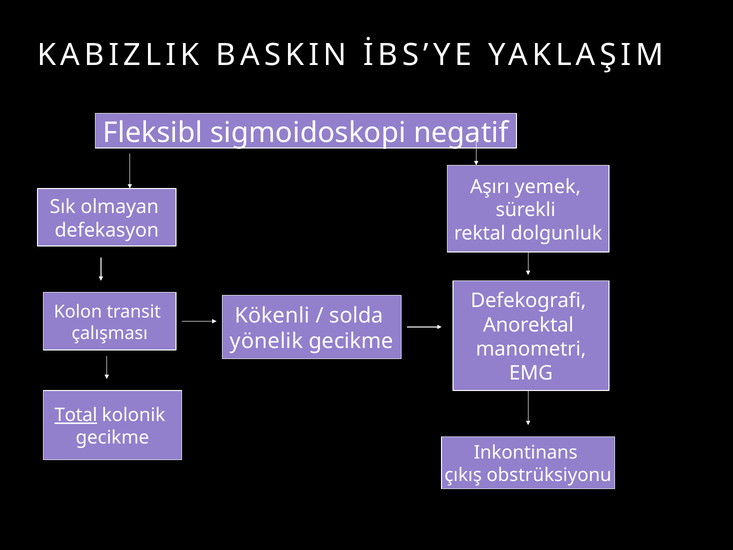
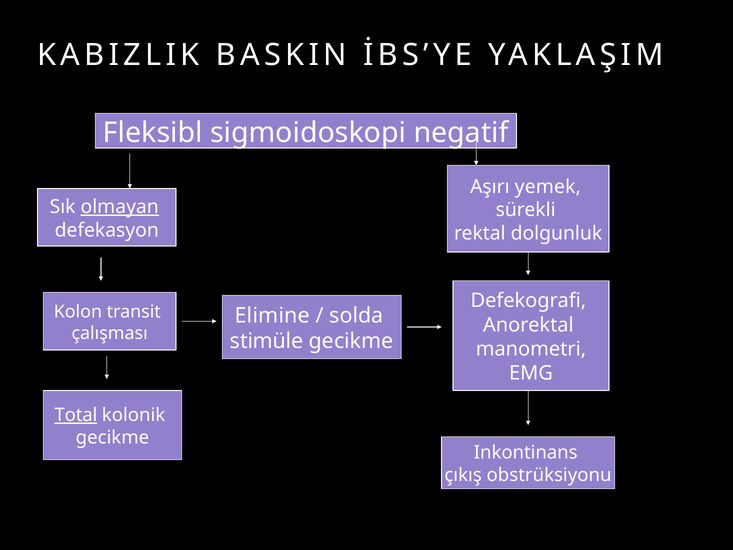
olmayan underline: none -> present
Kökenli: Kökenli -> Elimine
yönelik: yönelik -> stimüle
